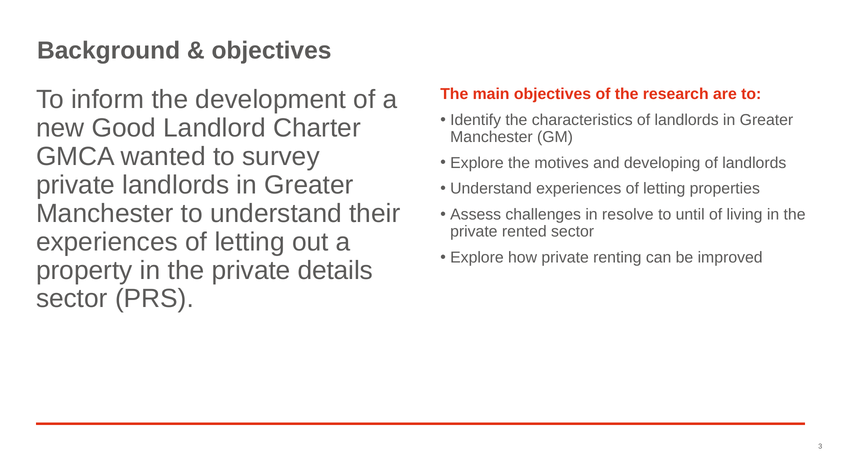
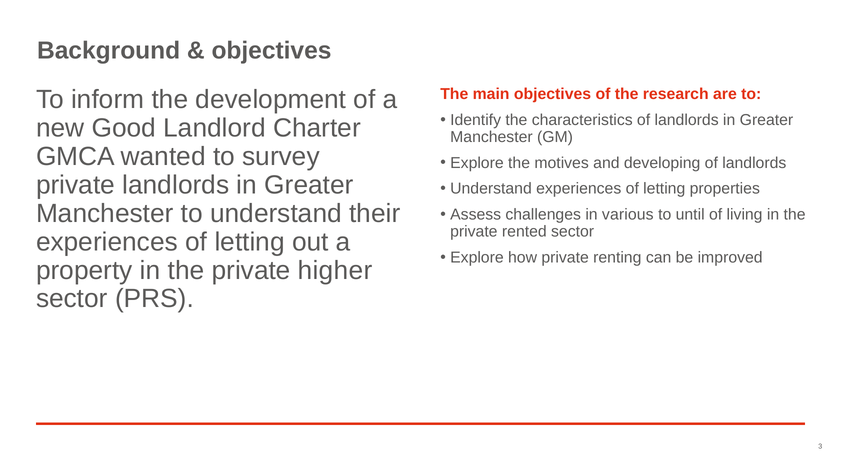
resolve: resolve -> various
details: details -> higher
